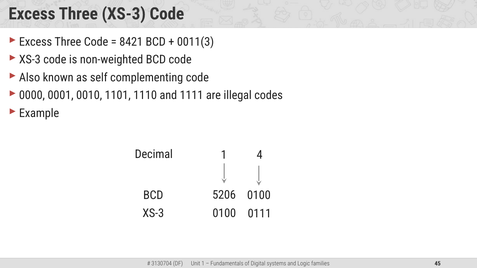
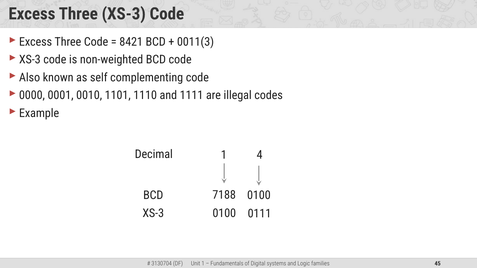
5206: 5206 -> 7188
